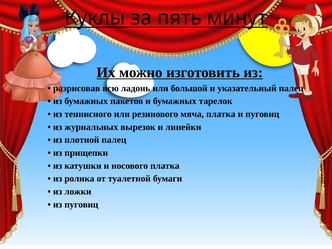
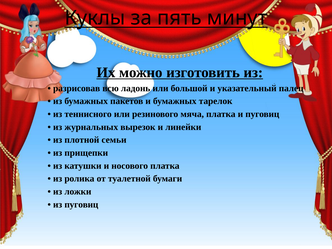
плотной палец: палец -> семьи
